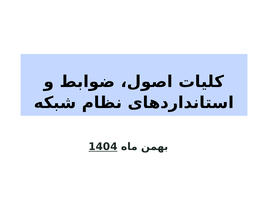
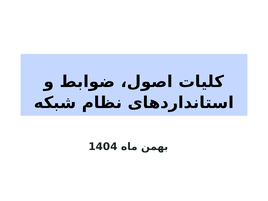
1404 underline: present -> none
